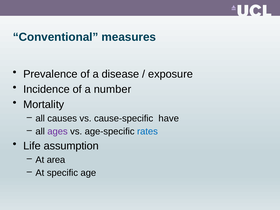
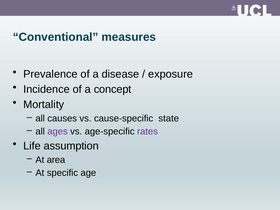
number: number -> concept
have: have -> state
rates colour: blue -> purple
